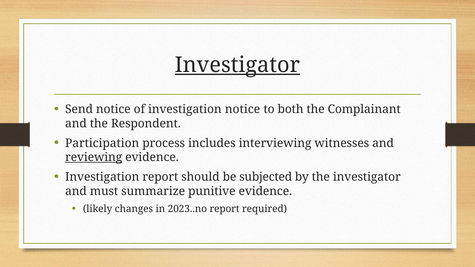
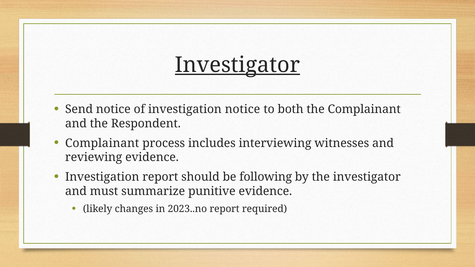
Participation at (102, 143): Participation -> Complainant
reviewing underline: present -> none
subjected: subjected -> following
